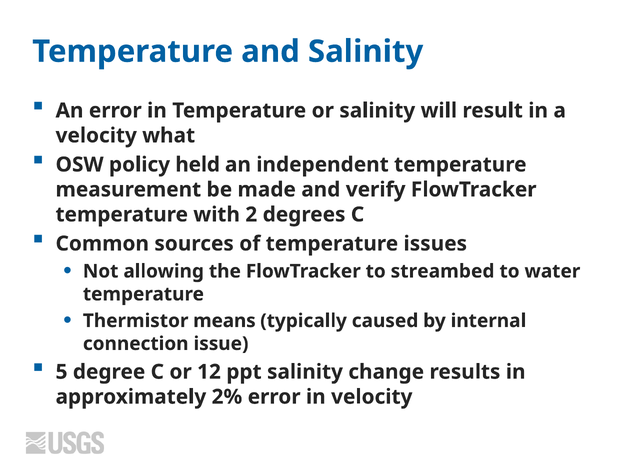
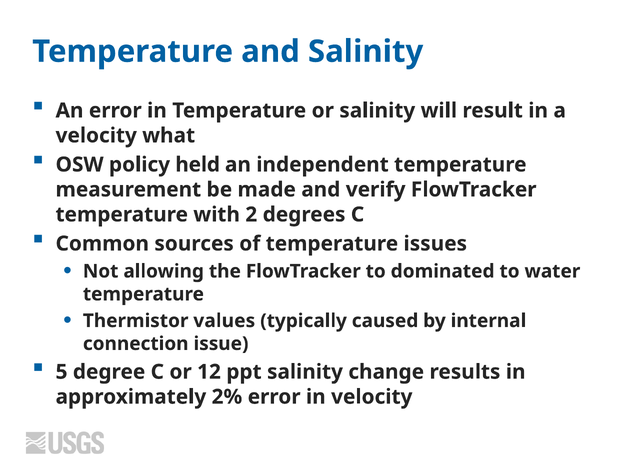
streambed: streambed -> dominated
means: means -> values
